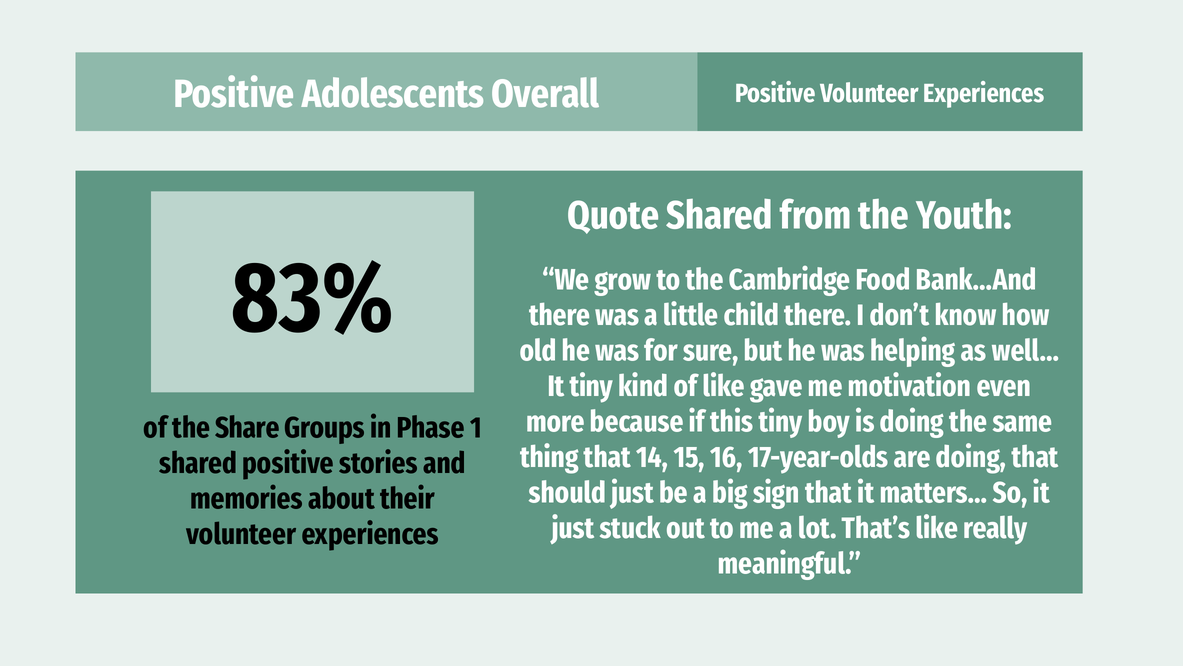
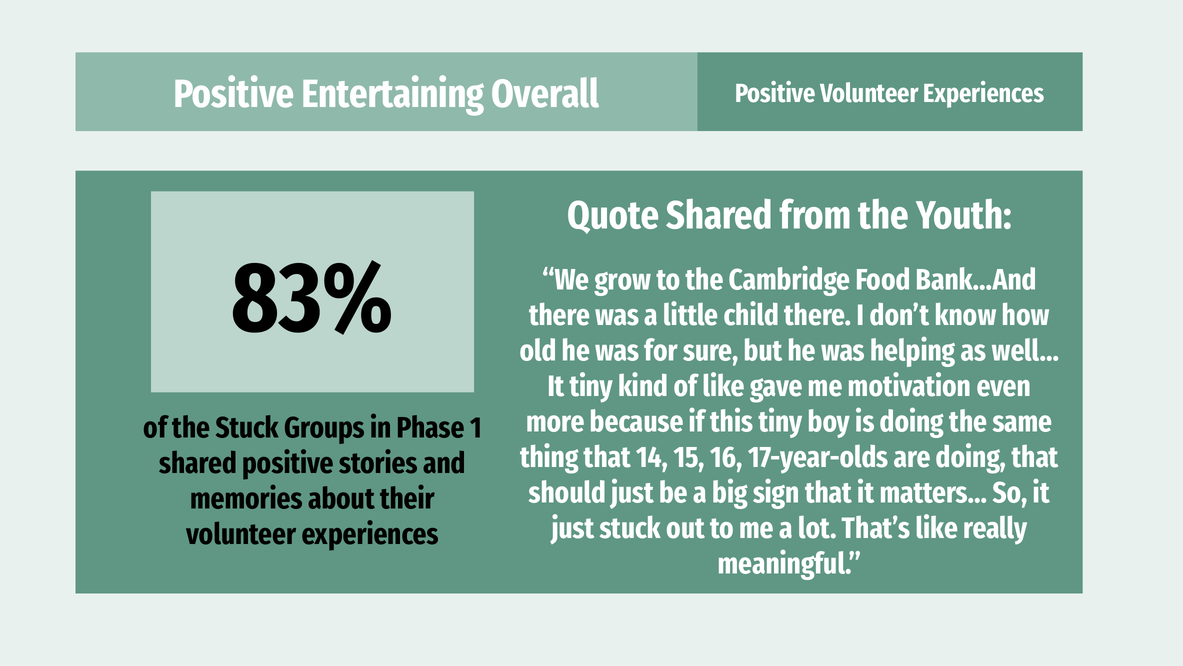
Adolescents: Adolescents -> Entertaining
the Share: Share -> Stuck
